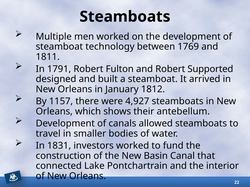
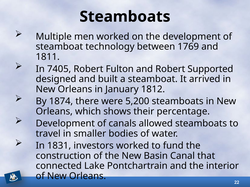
1791: 1791 -> 7405
1157: 1157 -> 1874
4,927: 4,927 -> 5,200
antebellum: antebellum -> percentage
